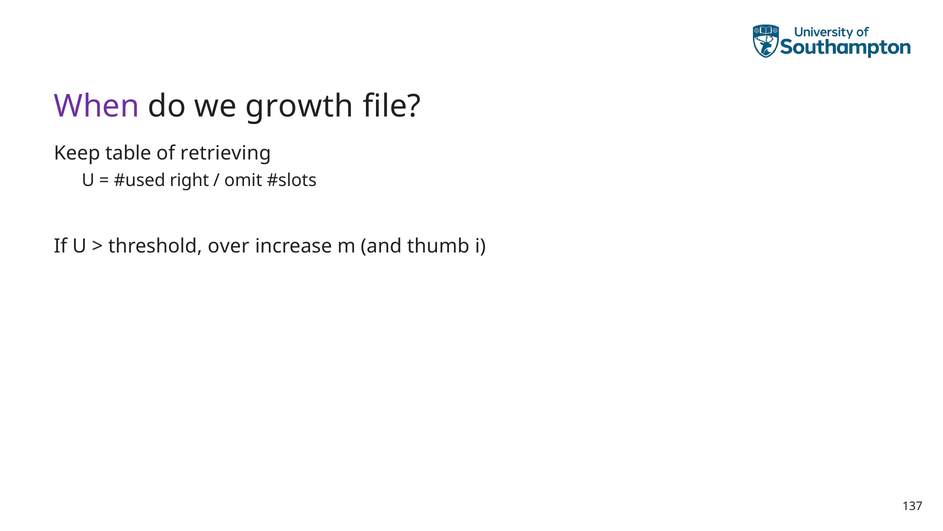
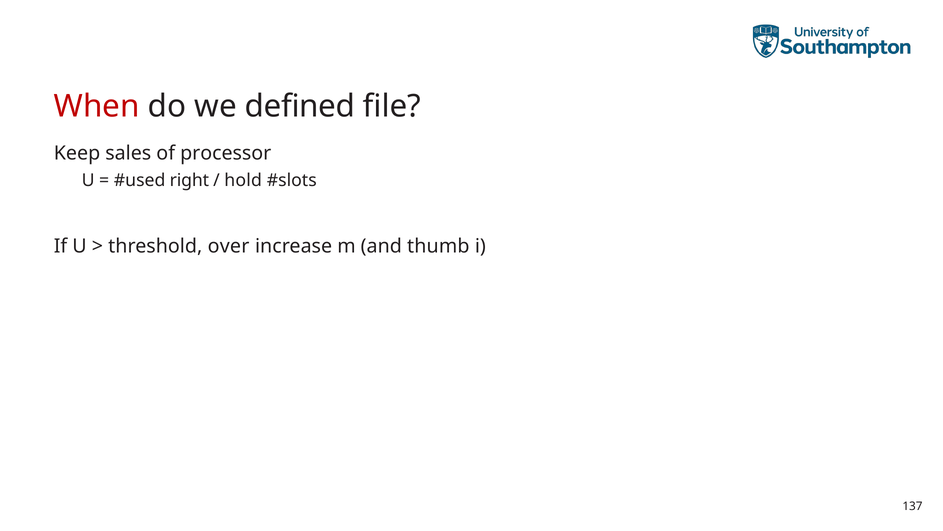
When colour: purple -> red
growth: growth -> defined
table: table -> sales
retrieving: retrieving -> processor
omit: omit -> hold
